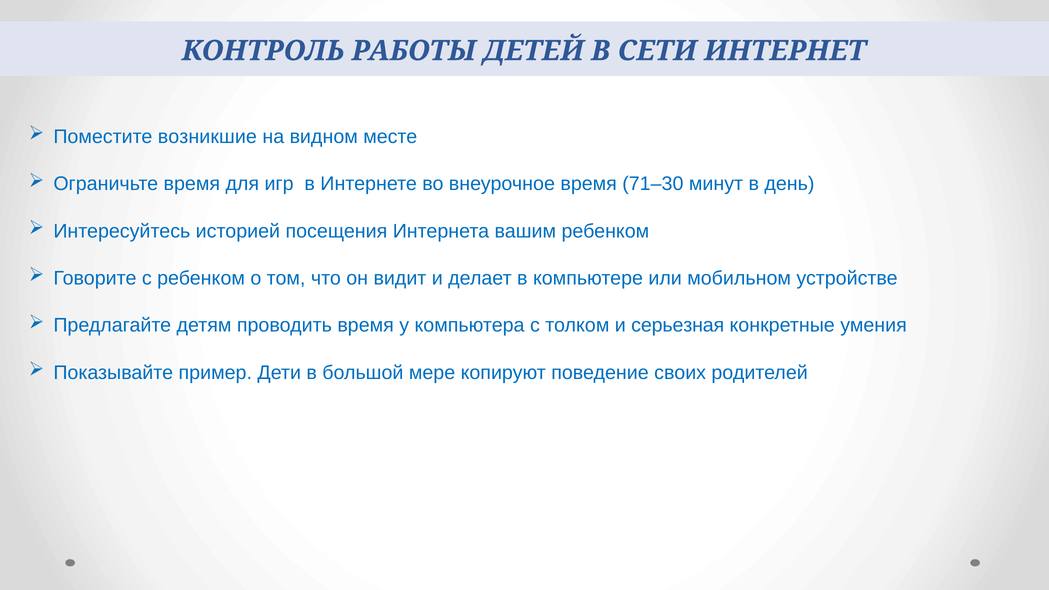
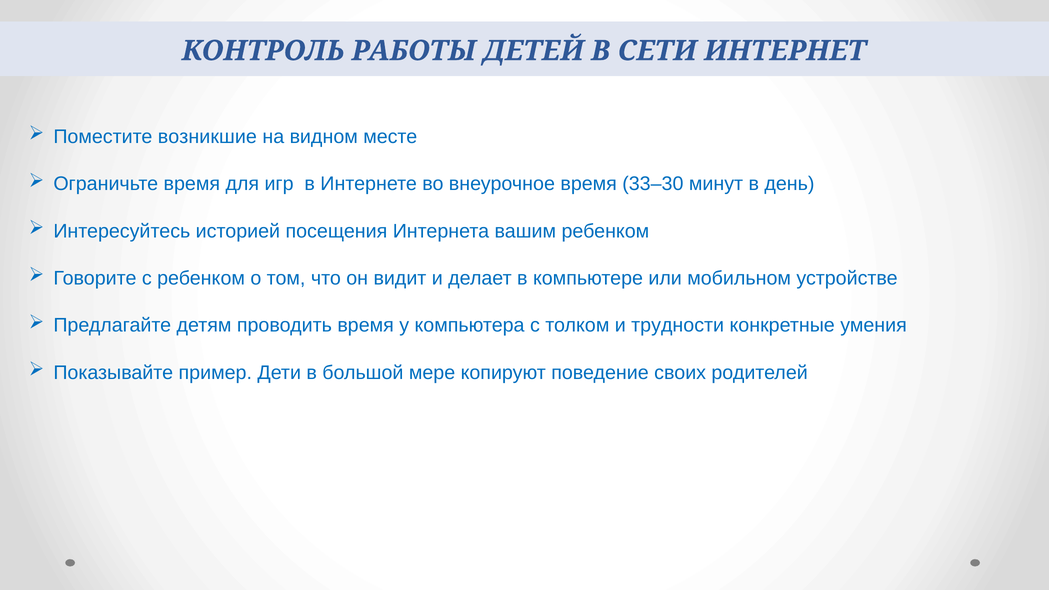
71–30: 71–30 -> 33–30
серьезная: серьезная -> трудности
